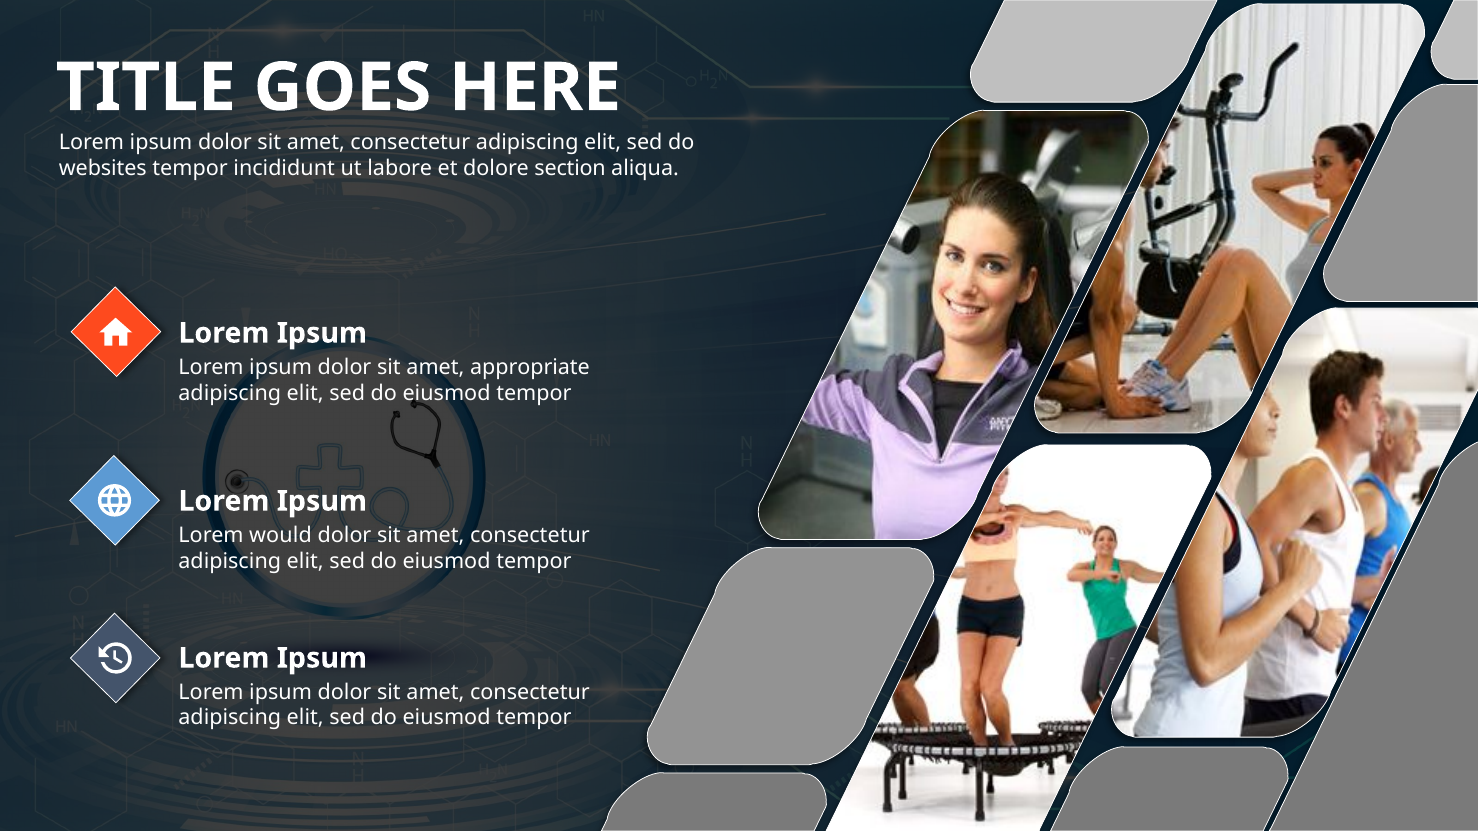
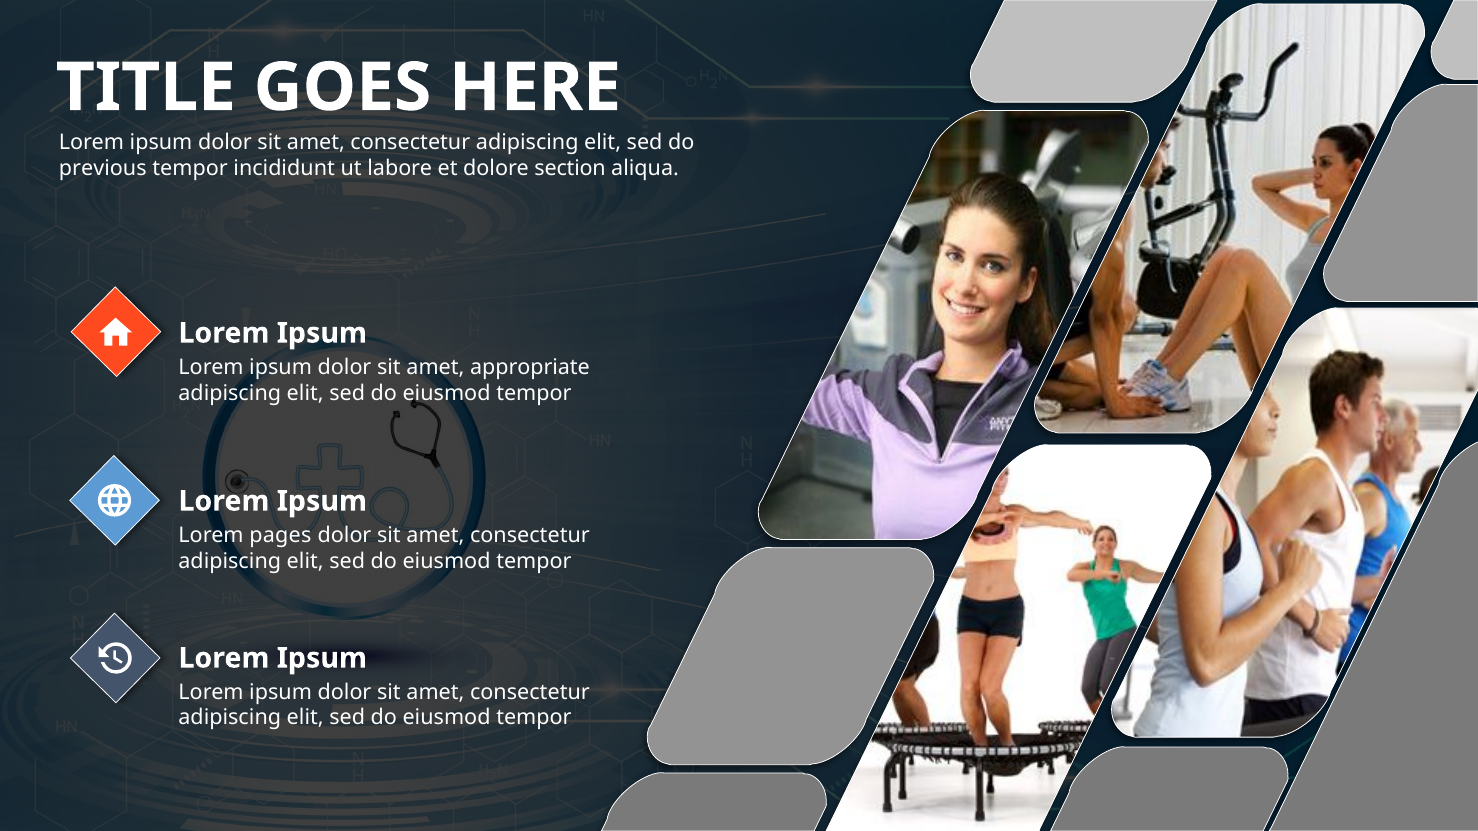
websites: websites -> previous
would: would -> pages
